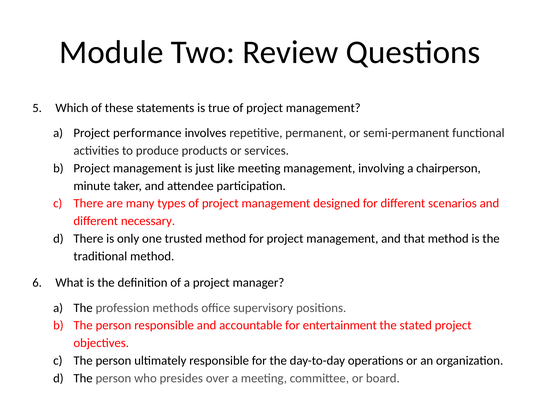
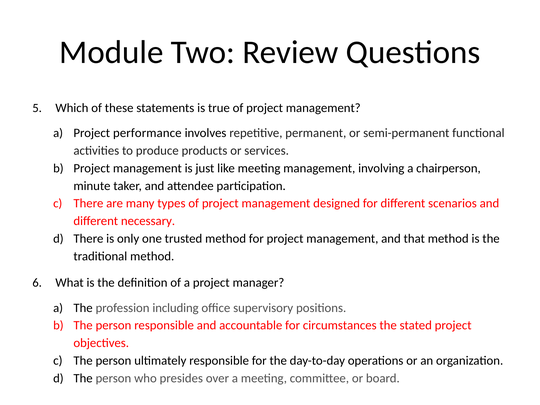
methods: methods -> including
entertainment: entertainment -> circumstances
